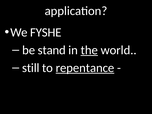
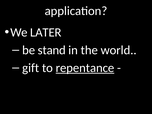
FYSHE: FYSHE -> LATER
the underline: present -> none
still: still -> gift
